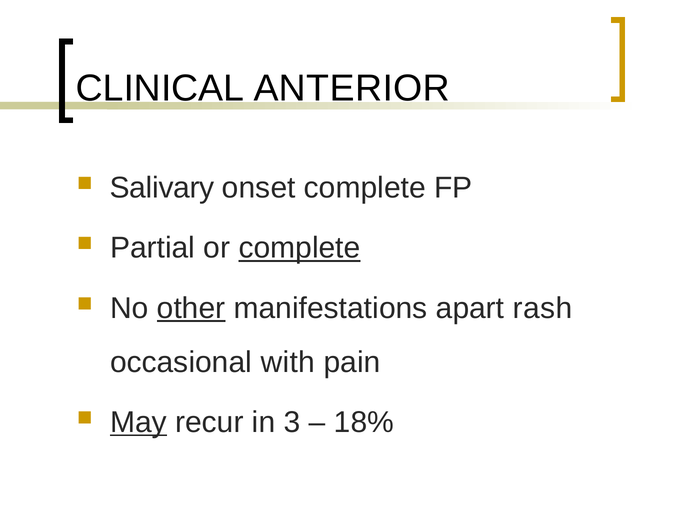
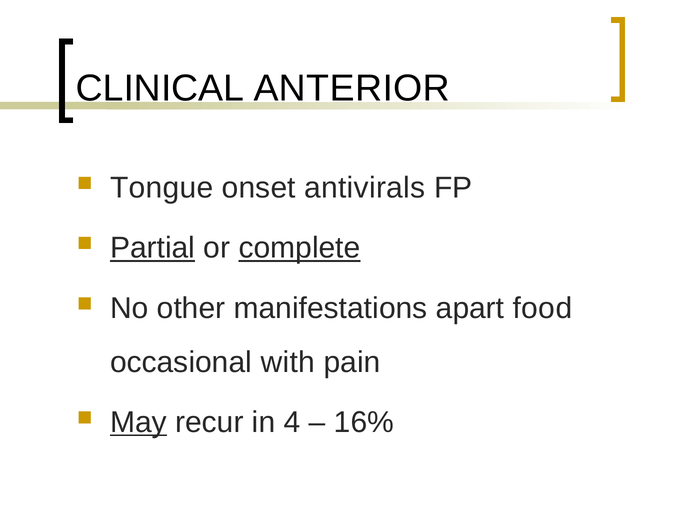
Salivary: Salivary -> Tongue
onset complete: complete -> antivirals
Partial underline: none -> present
other underline: present -> none
rash: rash -> food
3: 3 -> 4
18%: 18% -> 16%
